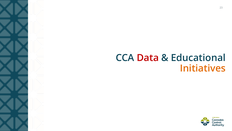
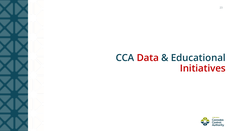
Initiatives colour: orange -> red
